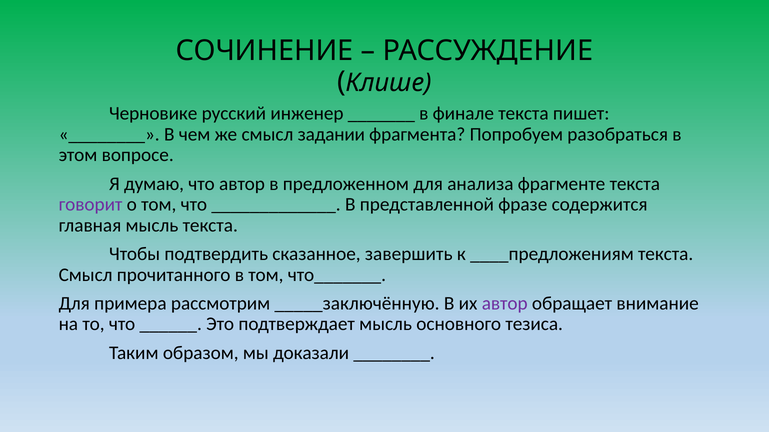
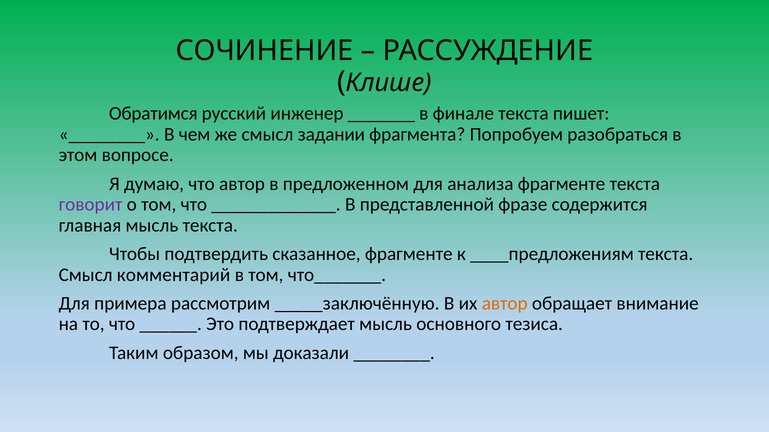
Черновике: Черновике -> Обратимся
сказанное завершить: завершить -> фрагменте
прочитанного: прочитанного -> комментарий
автор at (505, 304) colour: purple -> orange
